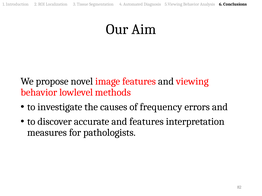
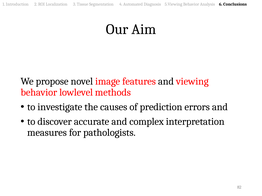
frequency: frequency -> prediction
and features: features -> complex
